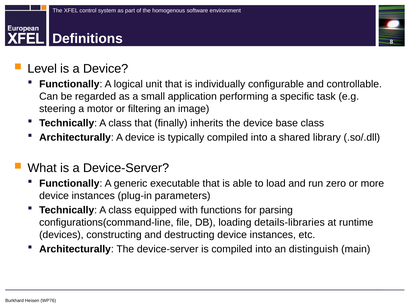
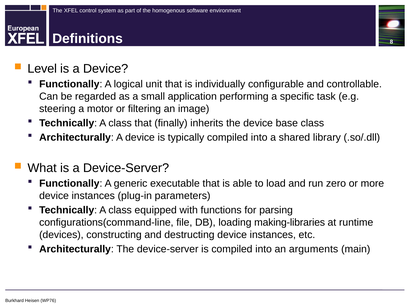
details-libraries: details-libraries -> making-libraries
distinguish: distinguish -> arguments
